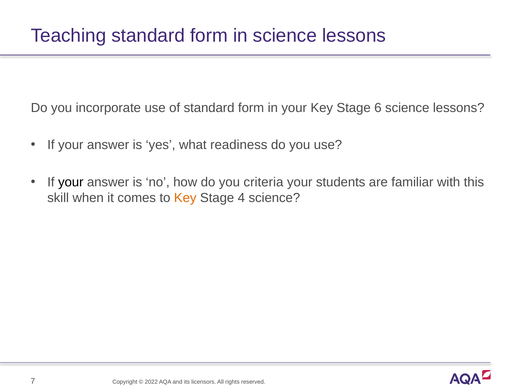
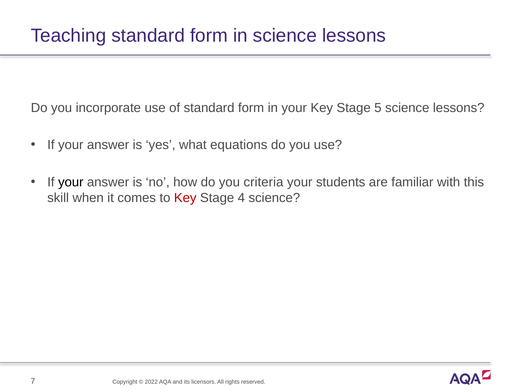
6: 6 -> 5
readiness: readiness -> equations
Key at (185, 197) colour: orange -> red
